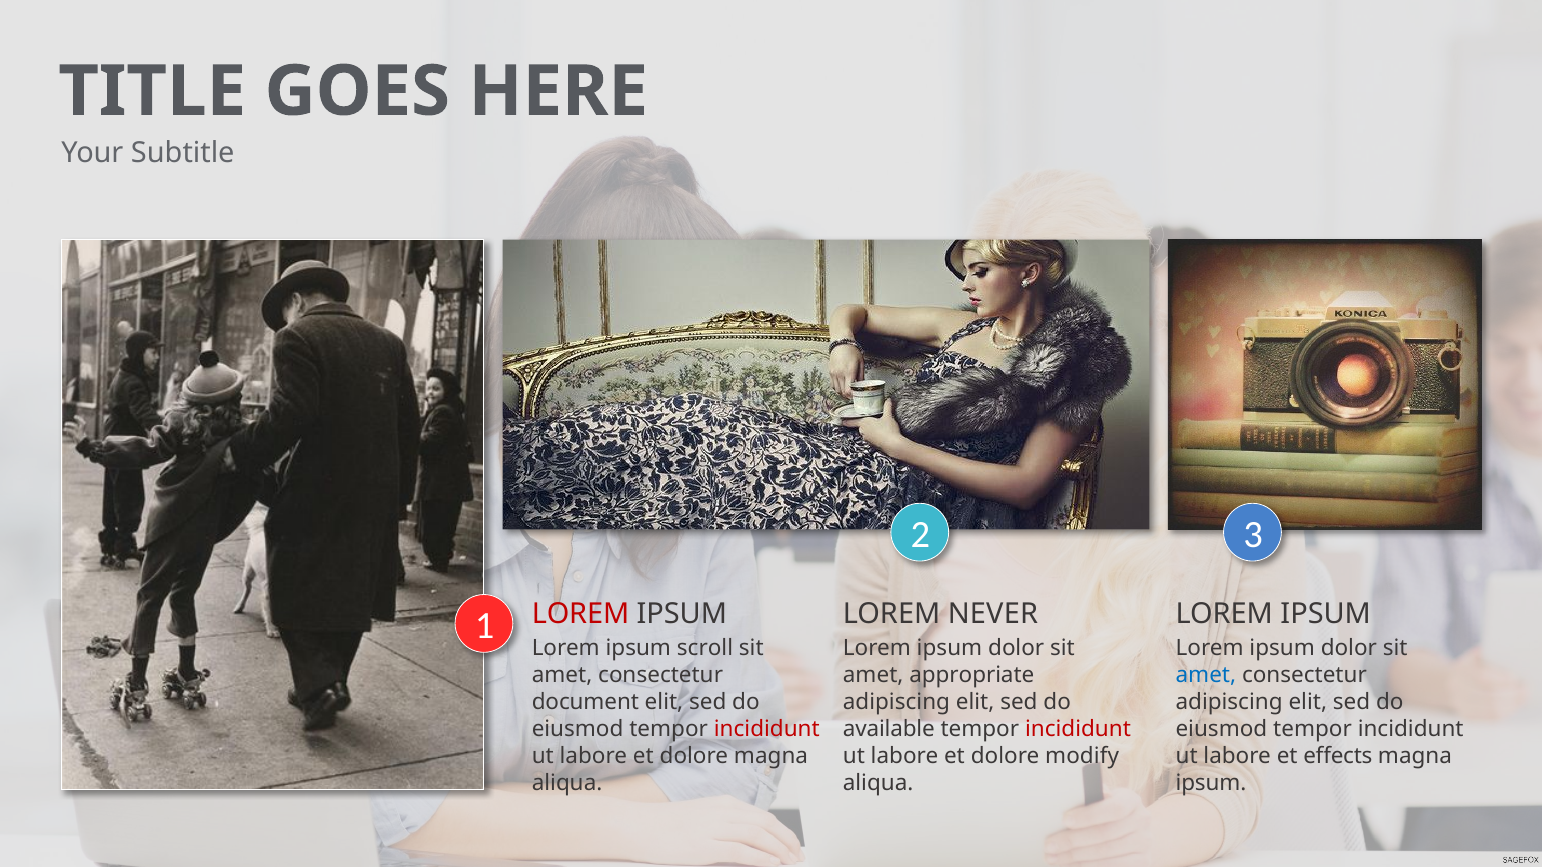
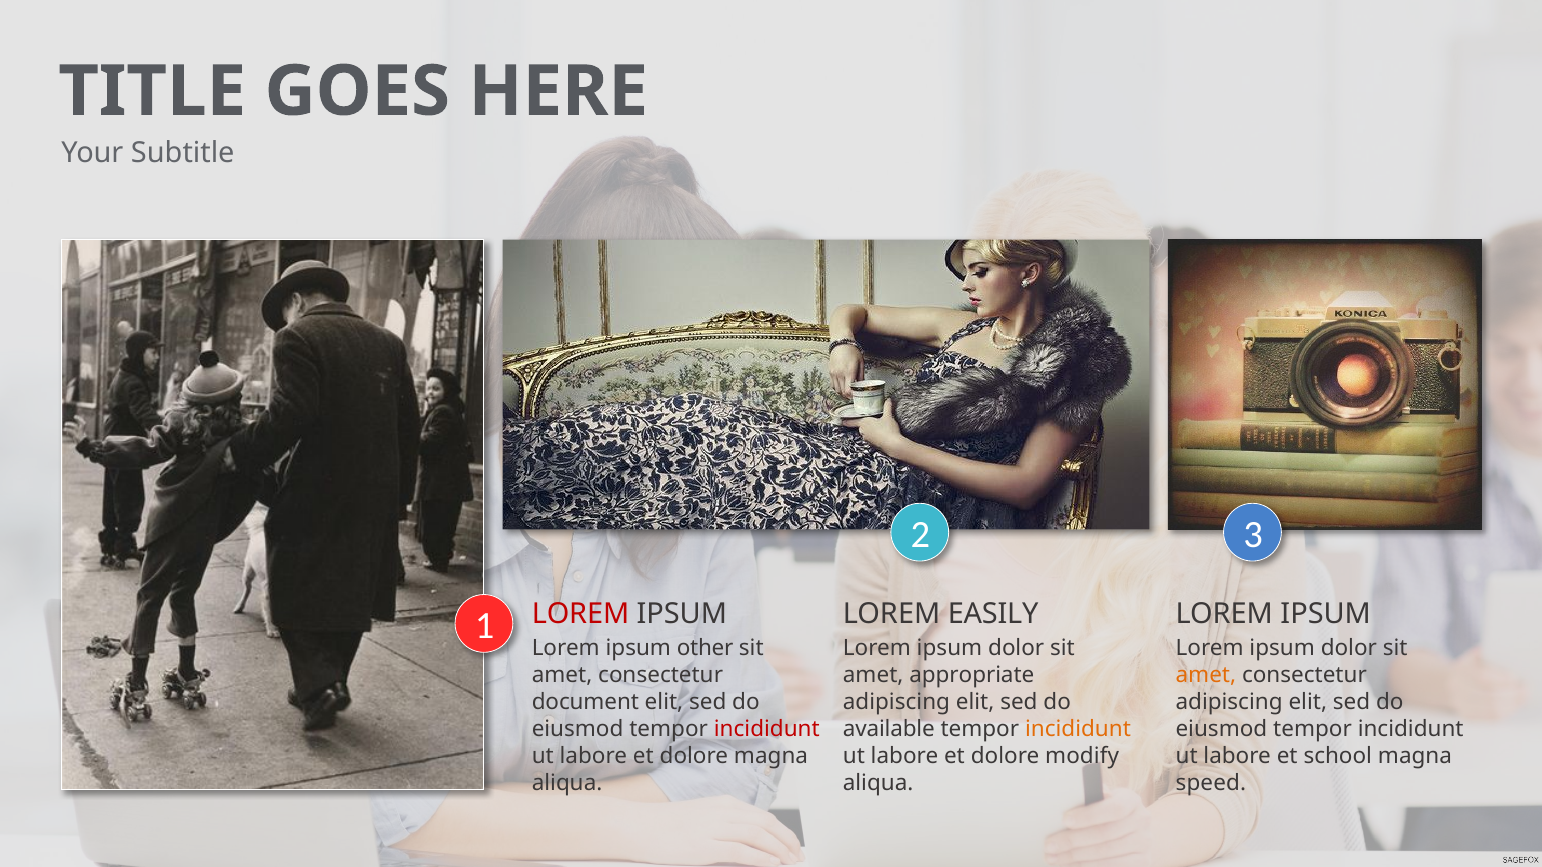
NEVER: NEVER -> EASILY
scroll: scroll -> other
amet at (1206, 676) colour: blue -> orange
incididunt at (1078, 730) colour: red -> orange
effects: effects -> school
ipsum at (1211, 784): ipsum -> speed
